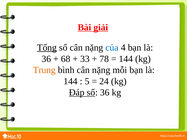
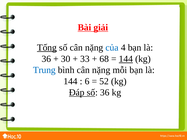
68: 68 -> 30
78: 78 -> 68
144 at (126, 59) underline: none -> present
Trung colour: orange -> blue
5: 5 -> 6
24: 24 -> 52
